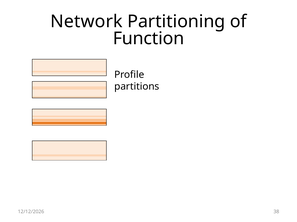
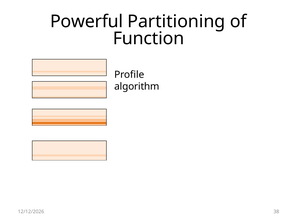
Network: Network -> Powerful
partitions: partitions -> algorithm
